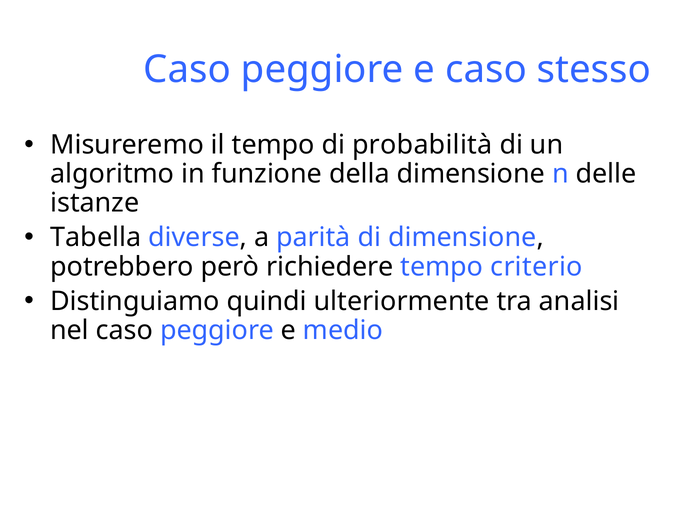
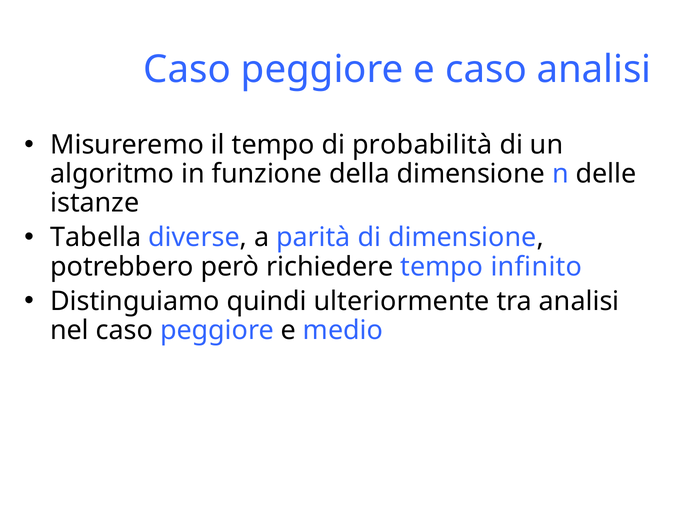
caso stesso: stesso -> analisi
criterio: criterio -> infinito
